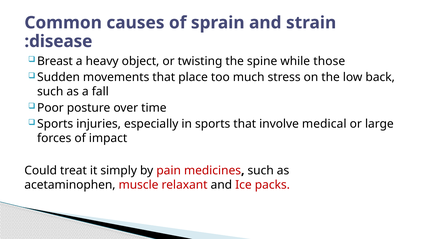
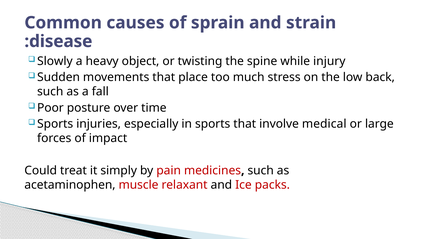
Breast: Breast -> Slowly
those: those -> injury
